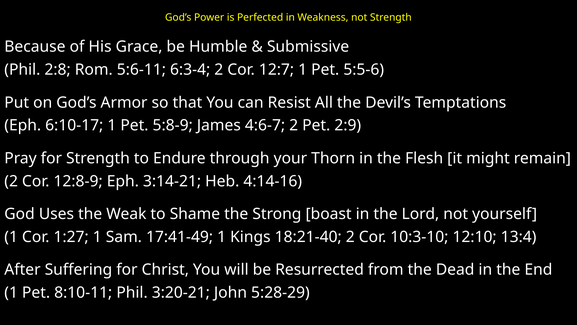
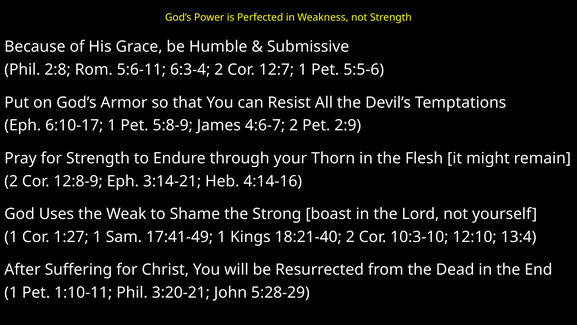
8:10-11: 8:10-11 -> 1:10-11
